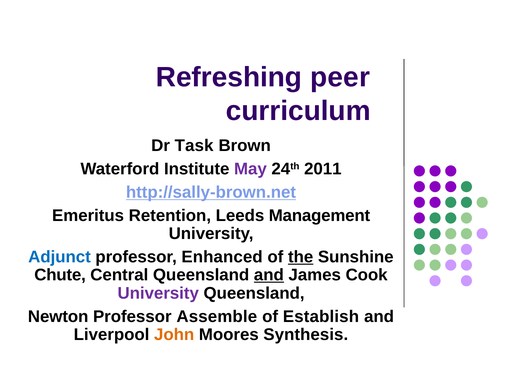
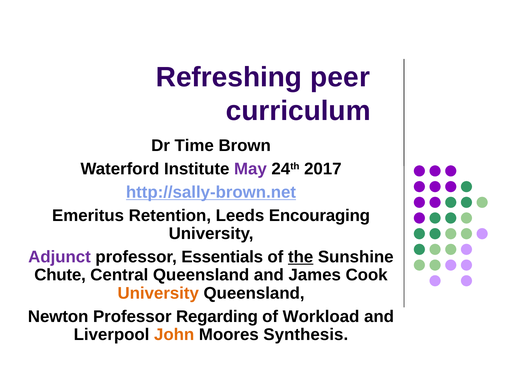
Task: Task -> Time
2011: 2011 -> 2017
Management: Management -> Encouraging
Adjunct colour: blue -> purple
Enhanced: Enhanced -> Essentials
and at (269, 275) underline: present -> none
University at (158, 293) colour: purple -> orange
Assemble: Assemble -> Regarding
Establish: Establish -> Workload
